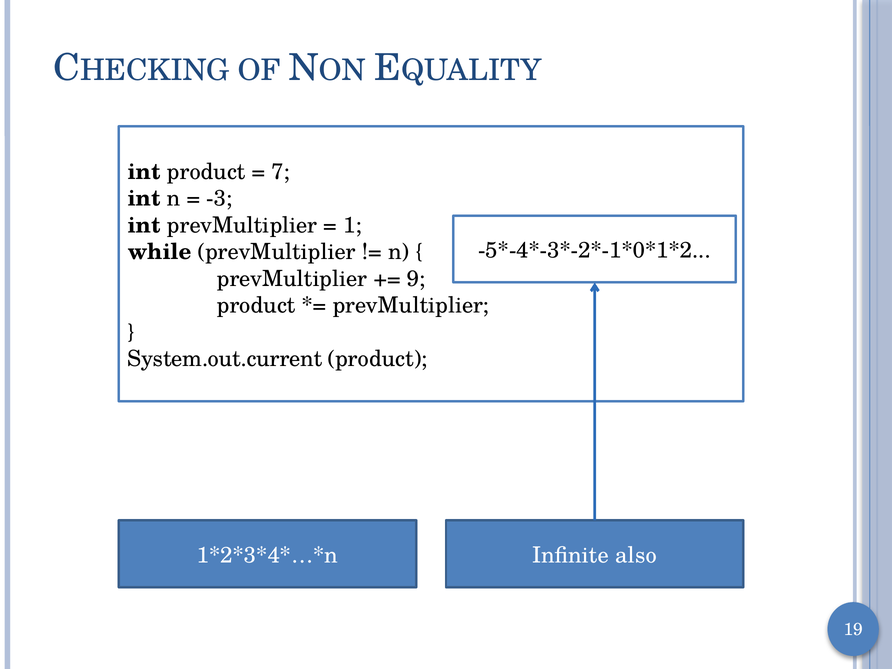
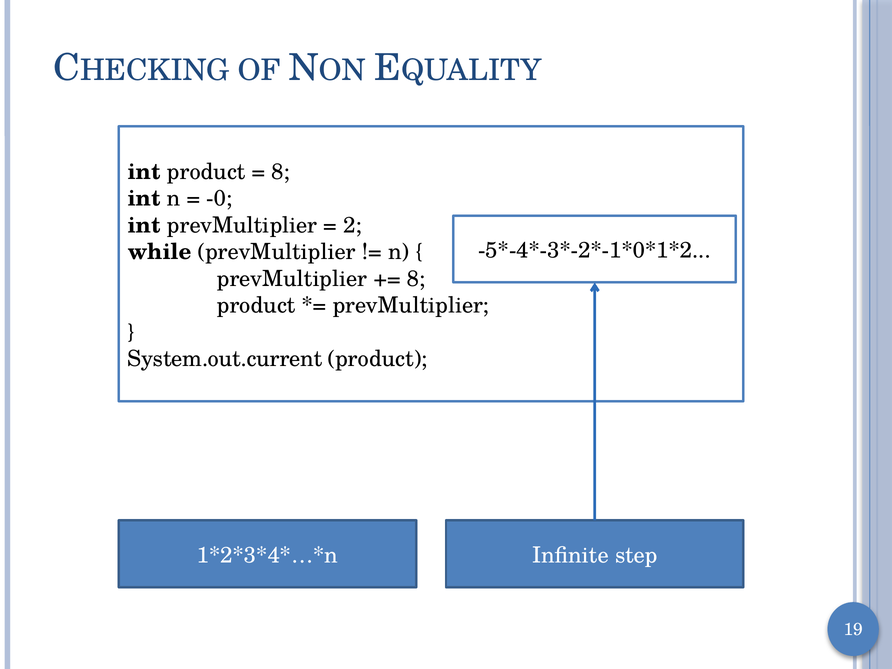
7 at (281, 172): 7 -> 8
-3: -3 -> -0
1: 1 -> 2
9 at (416, 279): 9 -> 8
also: also -> step
